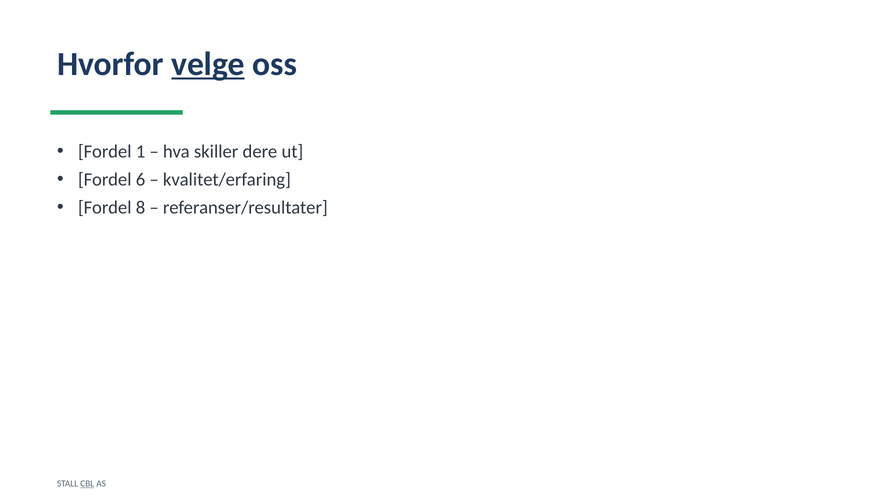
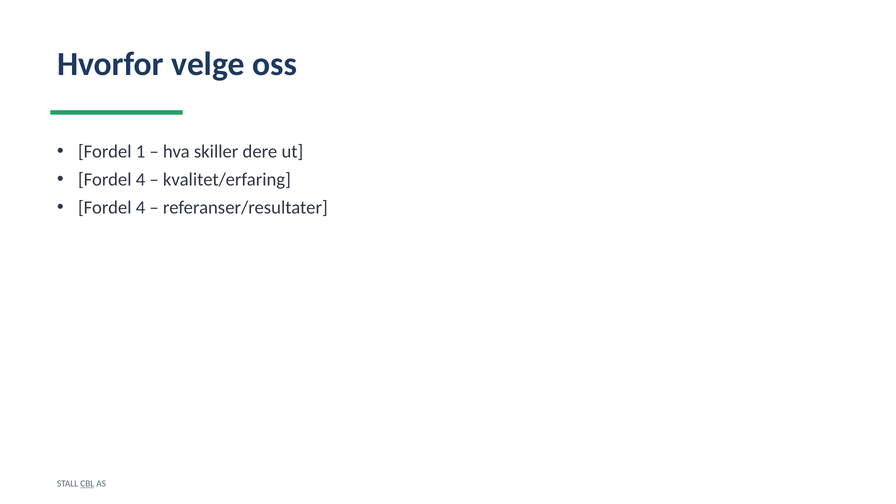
velge underline: present -> none
6 at (141, 180): 6 -> 4
8 at (141, 208): 8 -> 4
